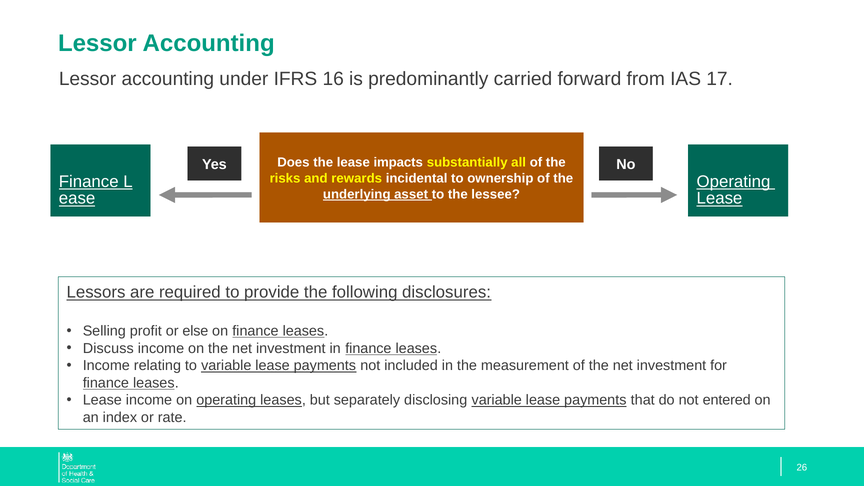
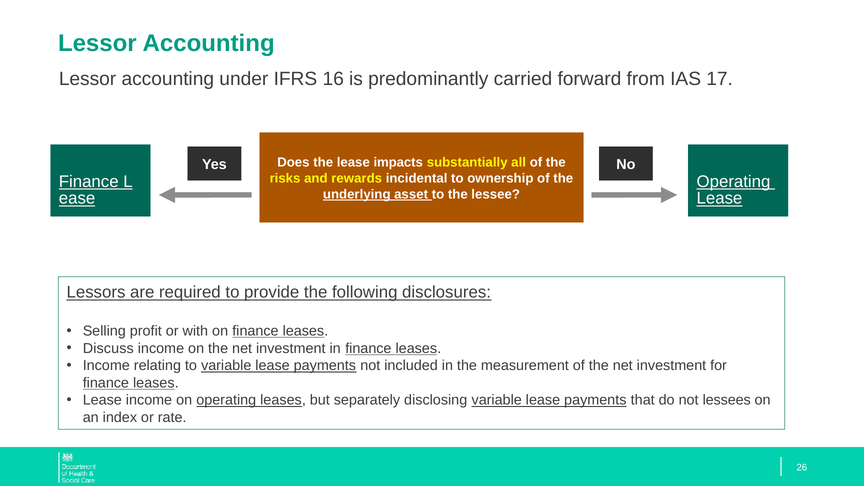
else: else -> with
entered: entered -> lessees
